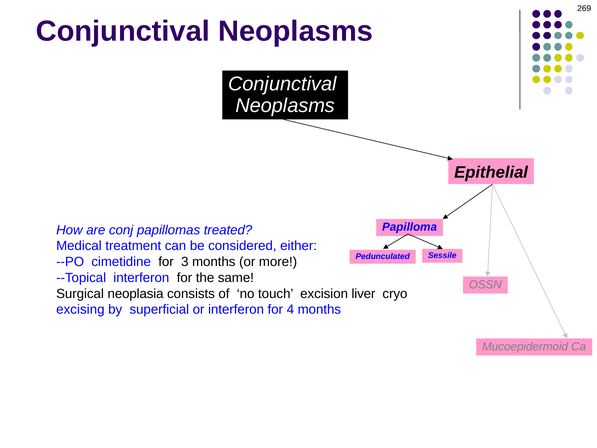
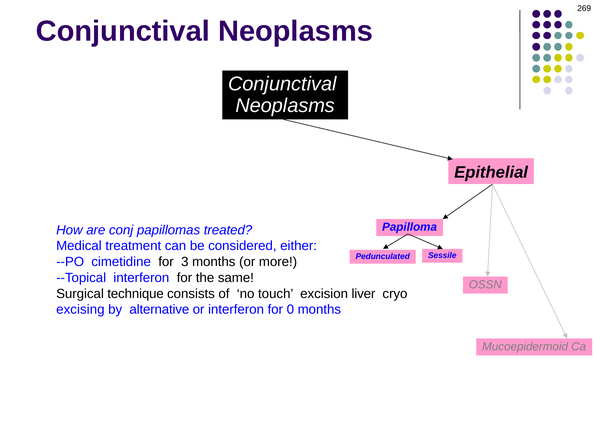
neoplasia: neoplasia -> technique
superficial: superficial -> alternative
4: 4 -> 0
